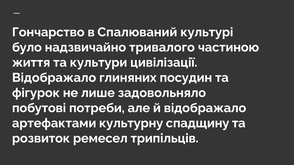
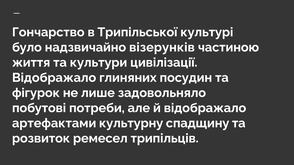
Спалюваний: Спалюваний -> Трипільської
тривалого: тривалого -> візерунків
